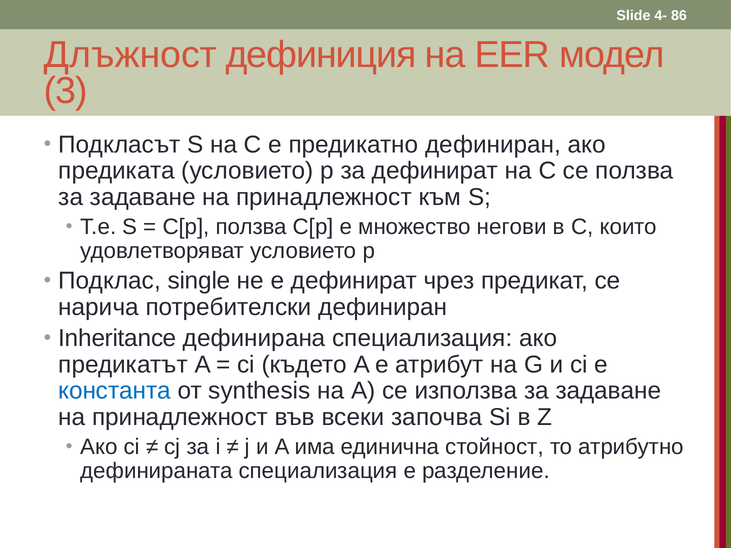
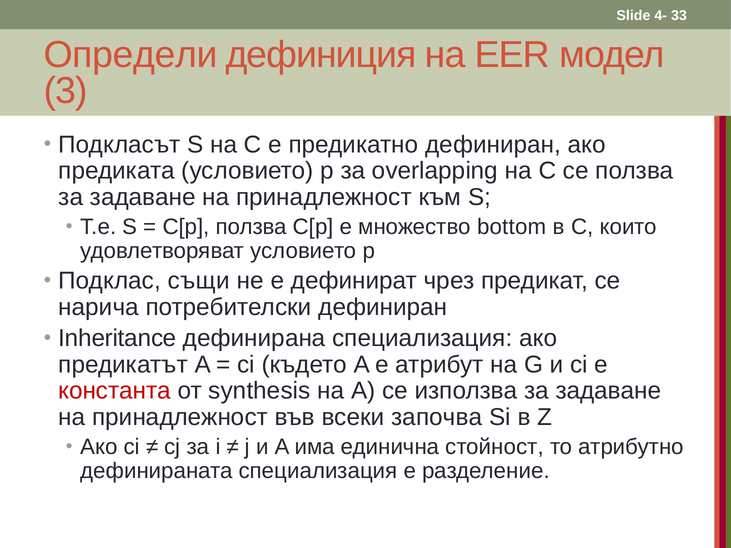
86: 86 -> 33
Длъжност: Длъжност -> Определи
за дефинират: дефинират -> overlapping
негови: негови -> bottom
single: single -> същи
константа colour: blue -> red
